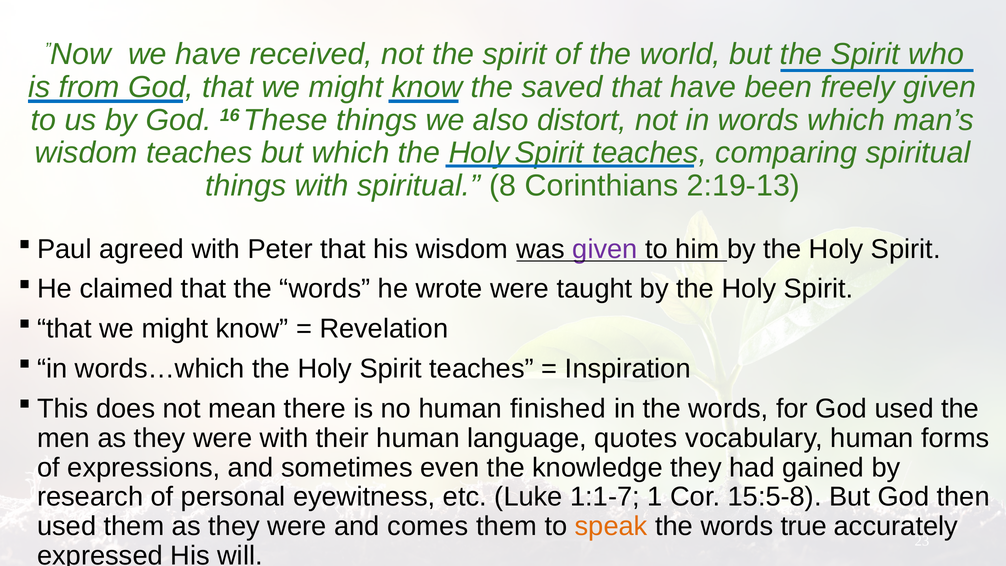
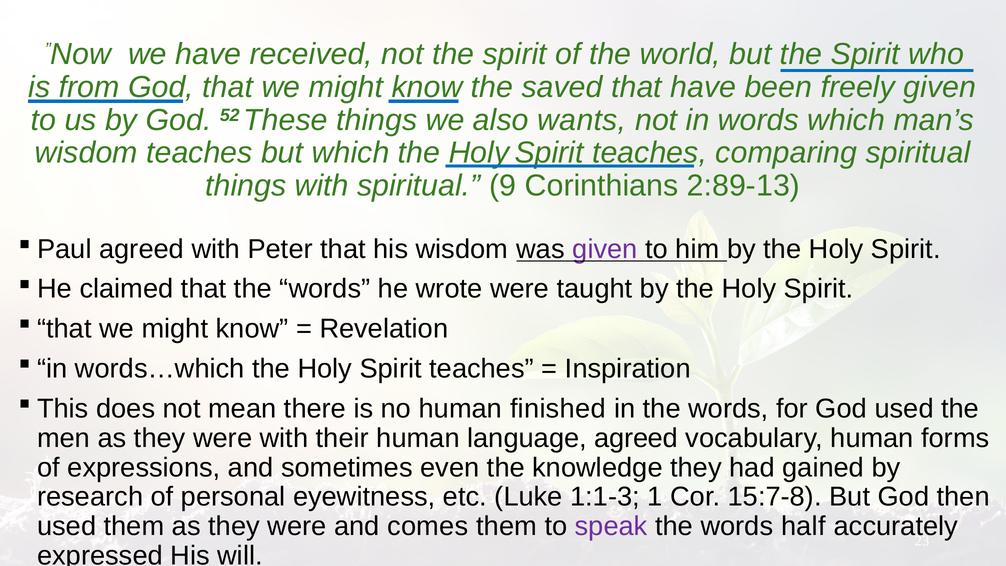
16: 16 -> 52
distort: distort -> wants
8: 8 -> 9
2:19-13: 2:19-13 -> 2:89-13
language quotes: quotes -> agreed
1:1-7: 1:1-7 -> 1:1-3
15:5-8: 15:5-8 -> 15:7-8
speak colour: orange -> purple
true: true -> half
